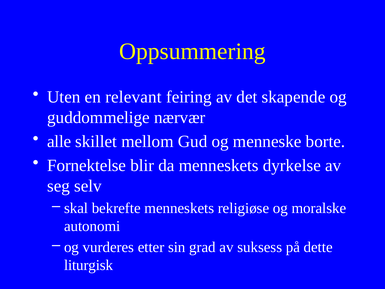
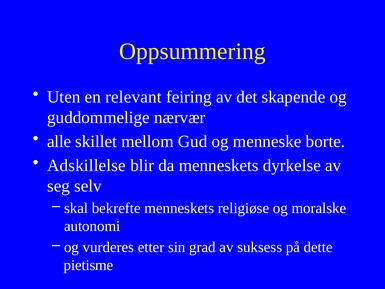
Fornektelse: Fornektelse -> Adskillelse
liturgisk: liturgisk -> pietisme
